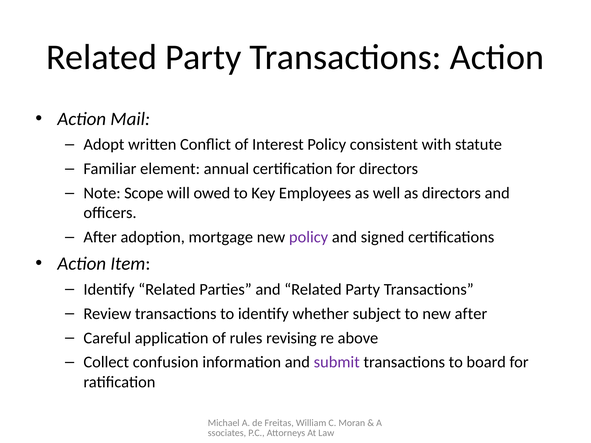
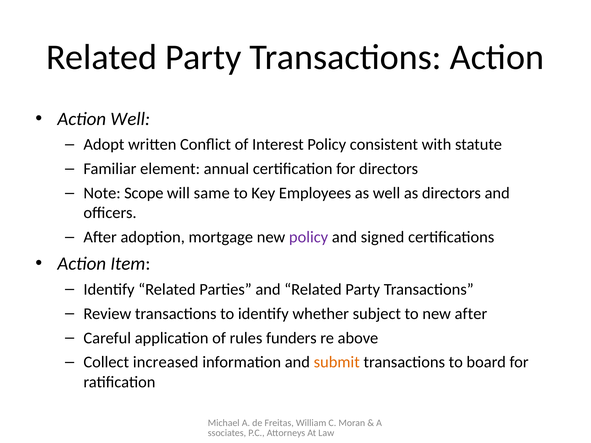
Action Mail: Mail -> Well
owed: owed -> same
revising: revising -> funders
confusion: confusion -> increased
submit colour: purple -> orange
